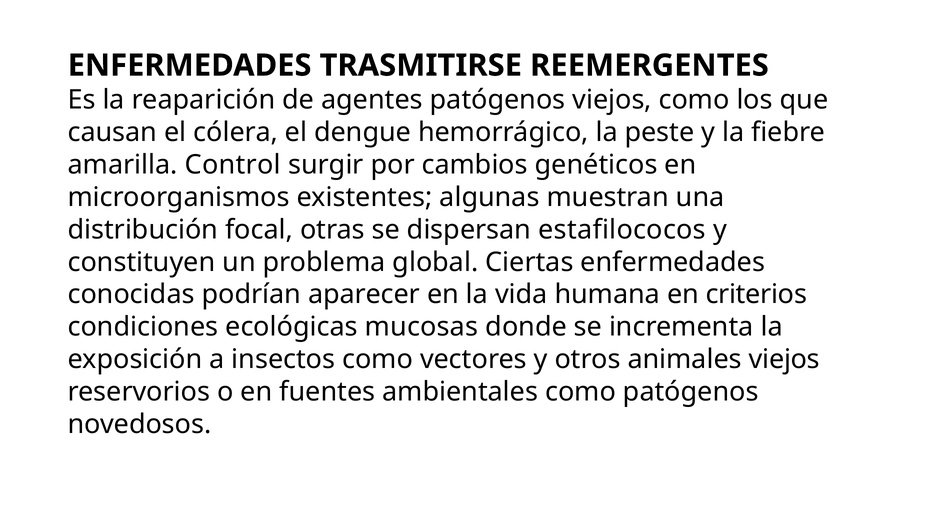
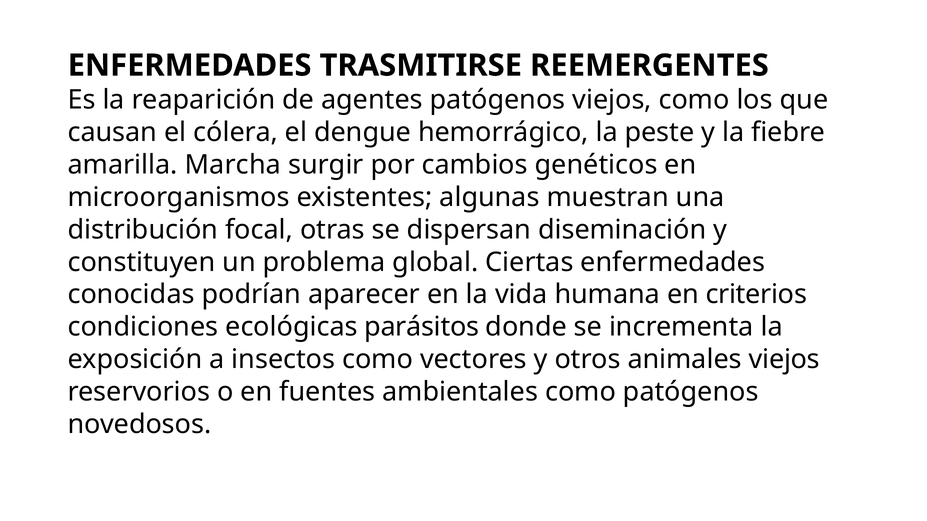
Control: Control -> Marcha
estafilococos: estafilococos -> diseminación
mucosas: mucosas -> parásitos
